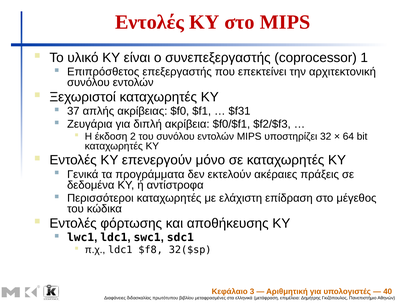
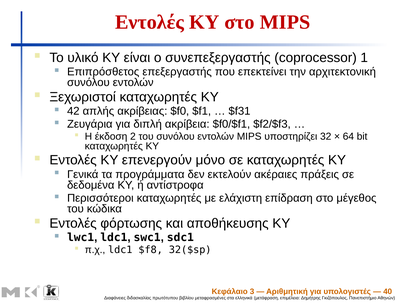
37: 37 -> 42
